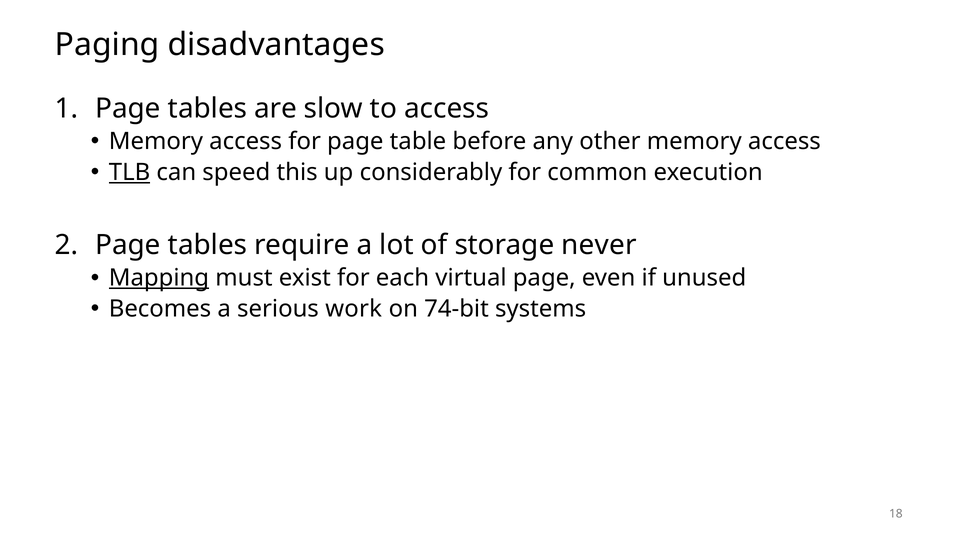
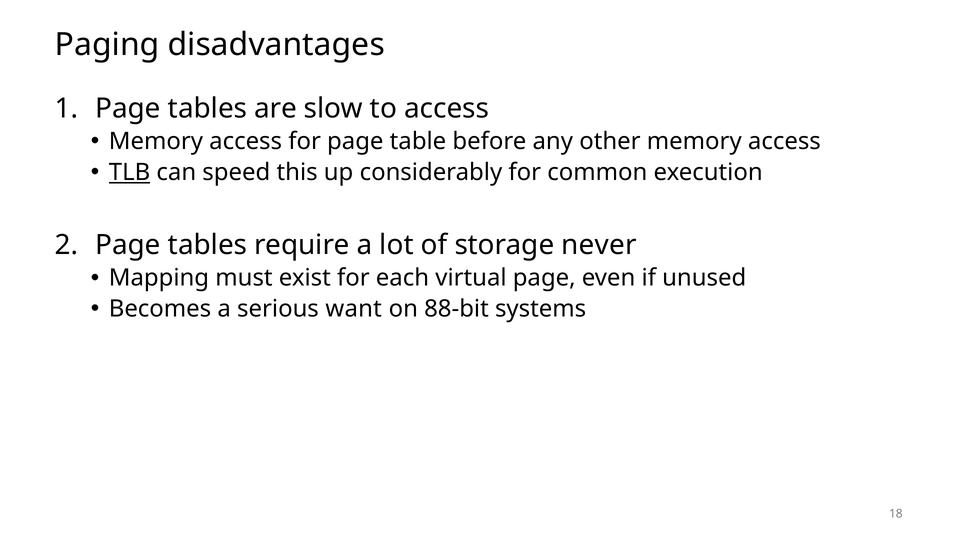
Mapping underline: present -> none
work: work -> want
74-bit: 74-bit -> 88-bit
